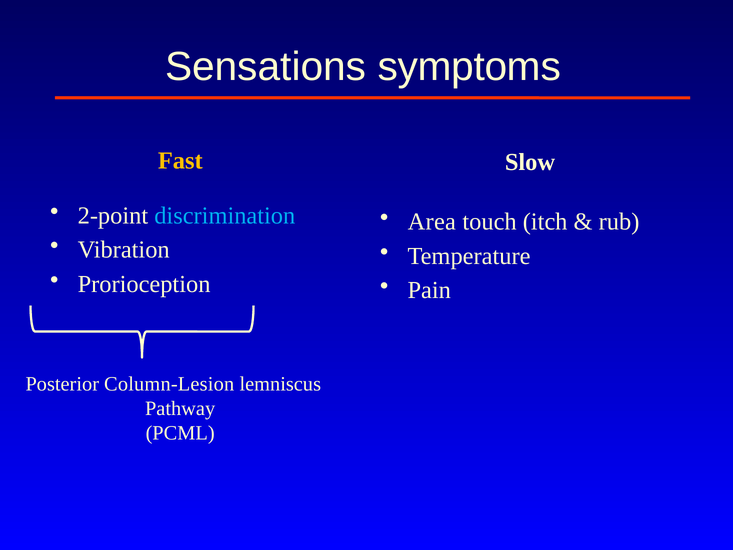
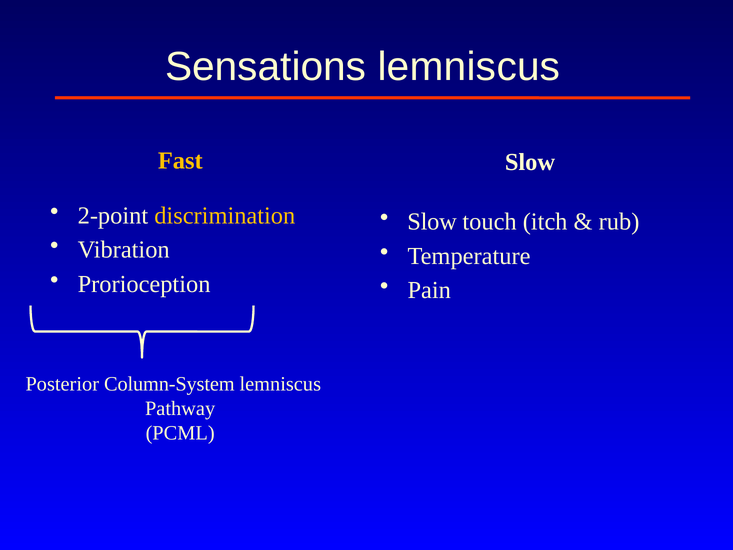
Sensations symptoms: symptoms -> lemniscus
discrimination colour: light blue -> yellow
Area at (432, 222): Area -> Slow
Column-Lesion: Column-Lesion -> Column-System
